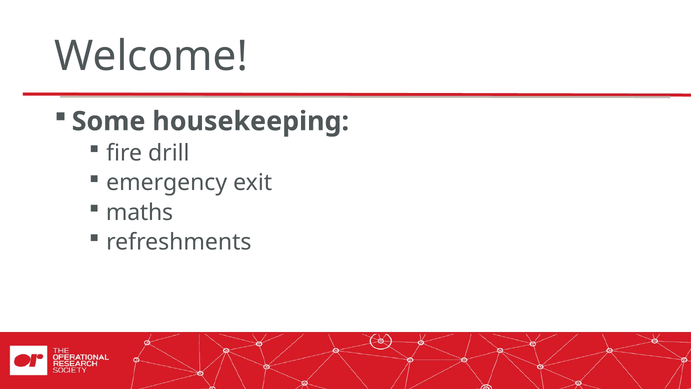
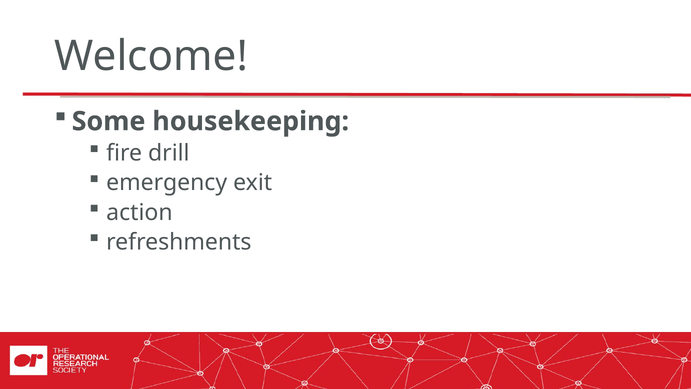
maths: maths -> action
